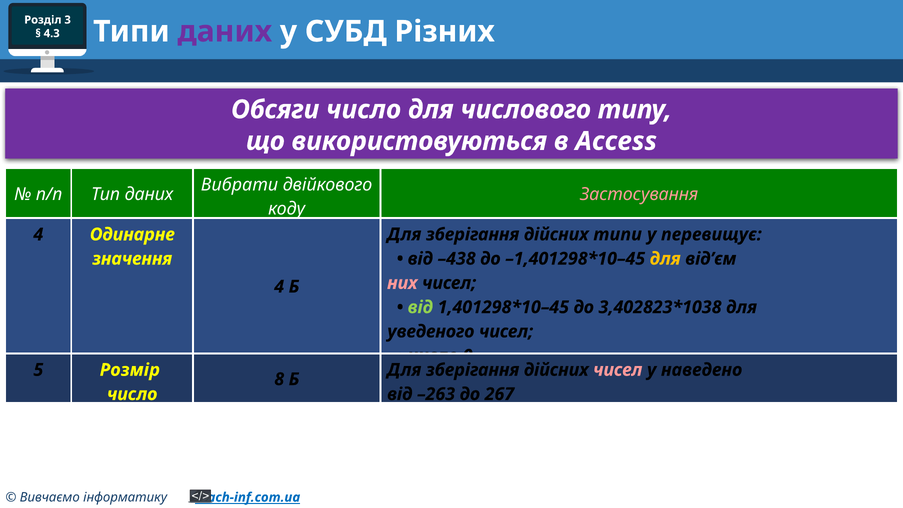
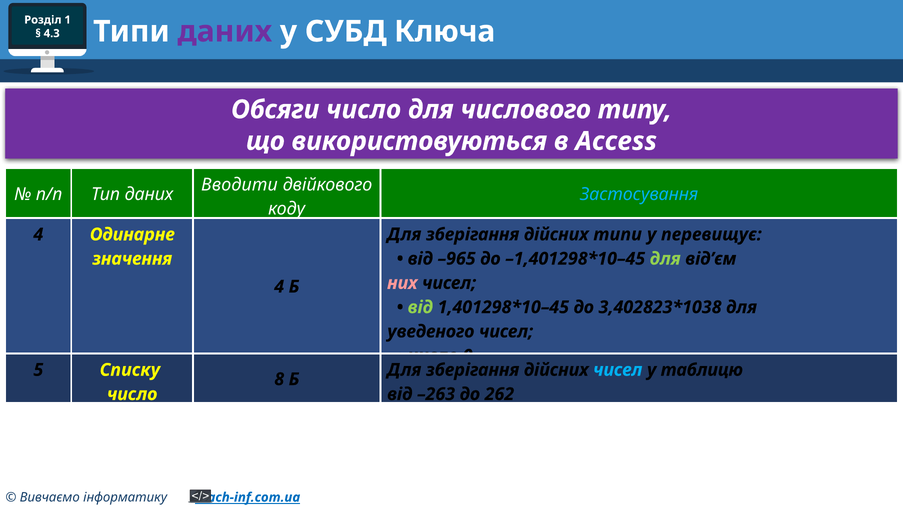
3: 3 -> 1
Різних: Різних -> Ключа
Вибрати: Вибрати -> Вводити
Застосування colour: pink -> light blue
–438: –438 -> –965
для at (665, 259) colour: yellow -> light green
чисел at (618, 370) colour: pink -> light blue
наведено: наведено -> таблицю
Розмір: Розмір -> Списку
267: 267 -> 262
